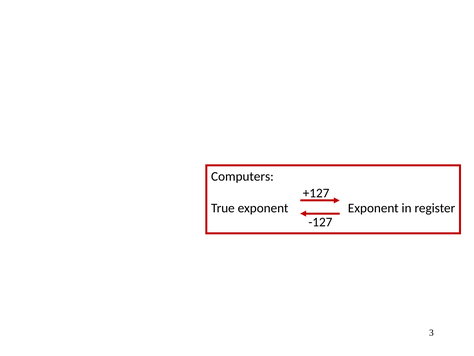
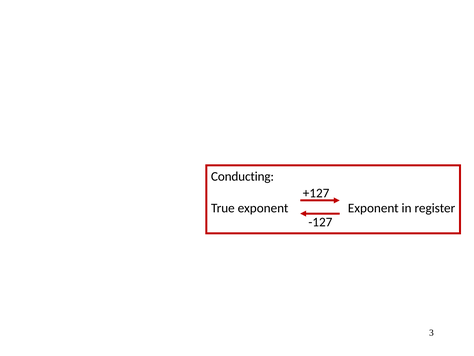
Computers: Computers -> Conducting
